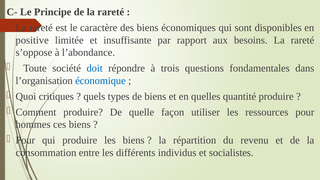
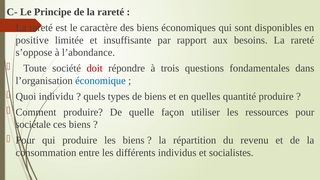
doit colour: blue -> red
critiques: critiques -> individu
hommes: hommes -> sociétale
